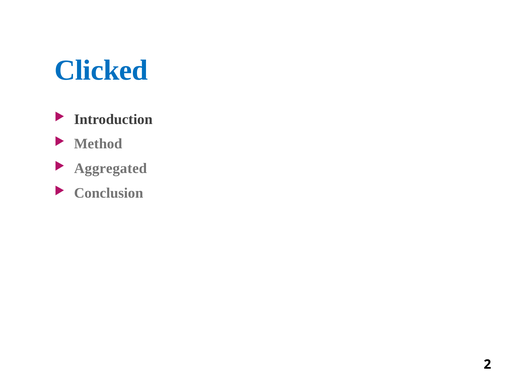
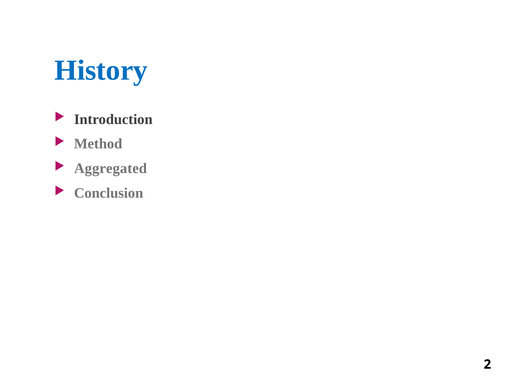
Clicked: Clicked -> History
